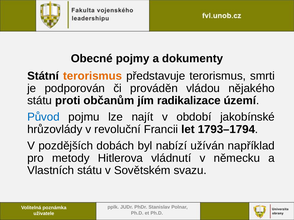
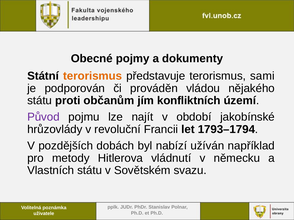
smrti: smrti -> sami
radikalizace: radikalizace -> konfliktních
Původ colour: blue -> purple
